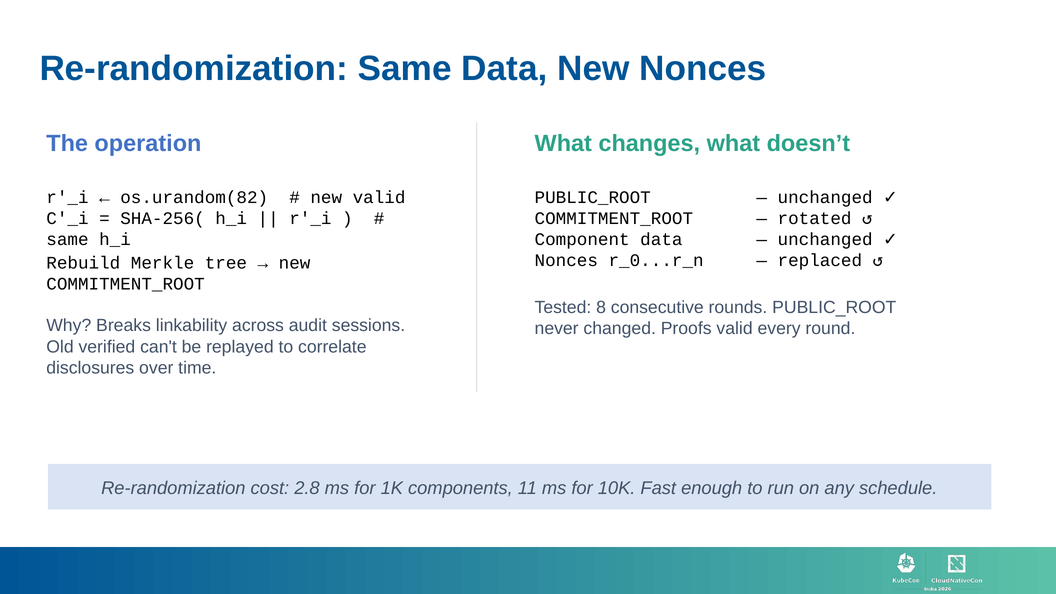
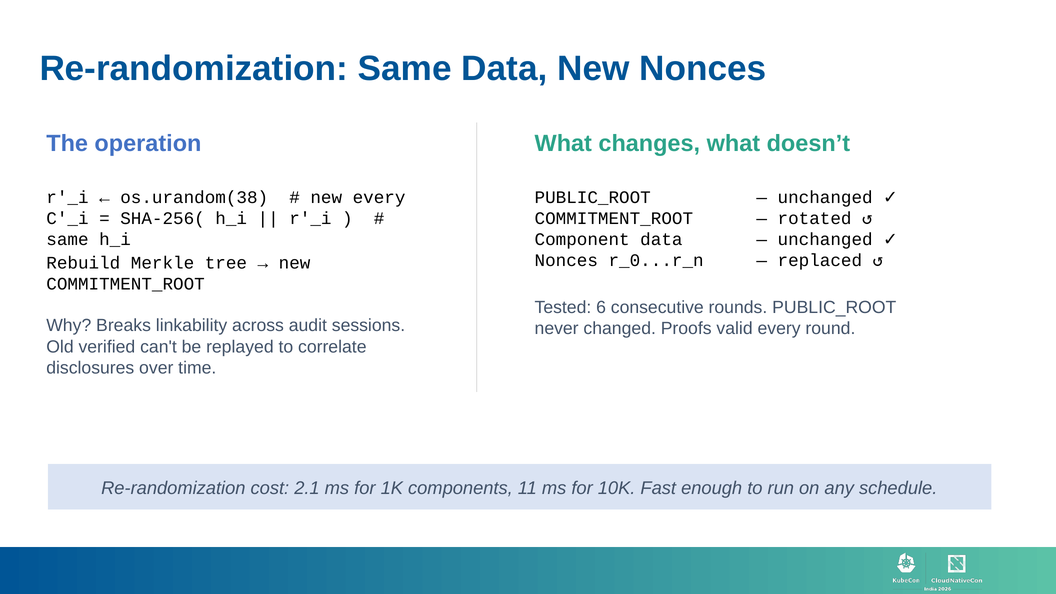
os.urandom(82: os.urandom(82 -> os.urandom(38
new valid: valid -> every
8: 8 -> 6
2.8: 2.8 -> 2.1
